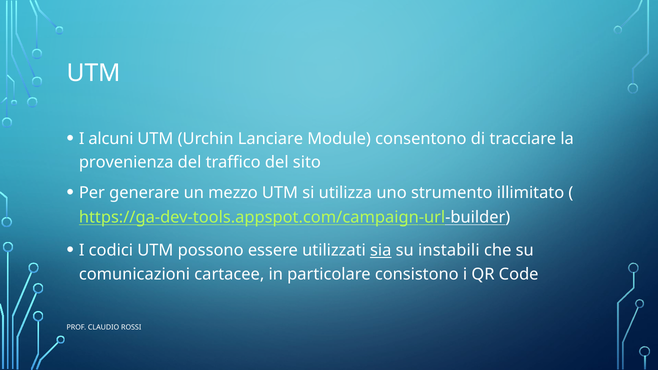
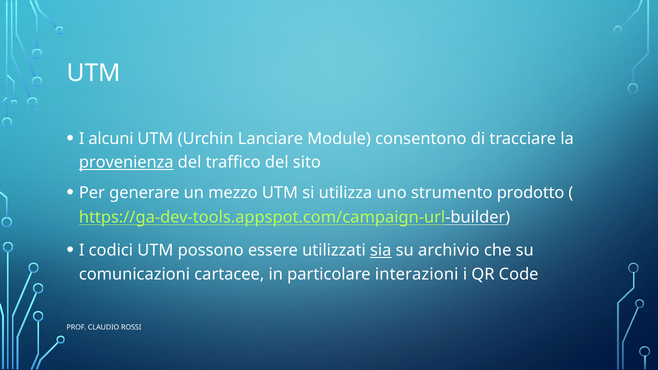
provenienza underline: none -> present
illimitato: illimitato -> prodotto
instabili: instabili -> archivio
consistono: consistono -> interazioni
